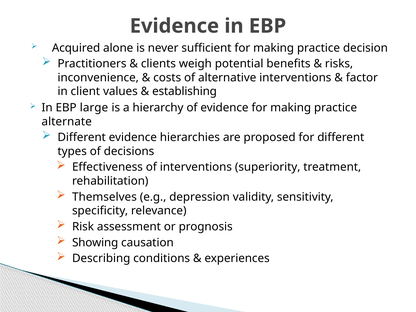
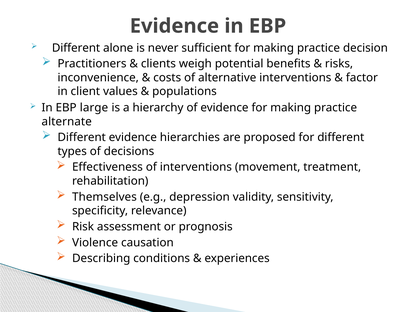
Acquired at (76, 48): Acquired -> Different
establishing: establishing -> populations
superiority: superiority -> movement
Showing: Showing -> Violence
